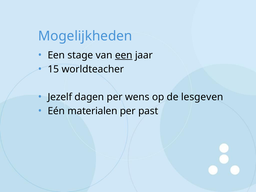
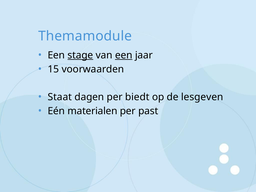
Mogelijkheden: Mogelijkheden -> Themamodule
stage underline: none -> present
worldteacher: worldteacher -> voorwaarden
Jezelf: Jezelf -> Staat
wens: wens -> biedt
